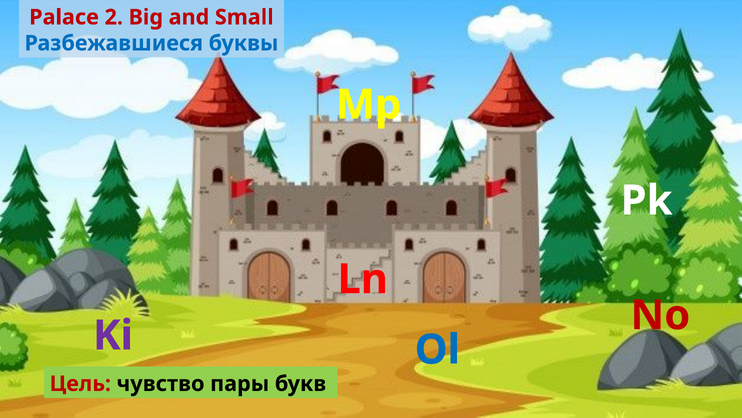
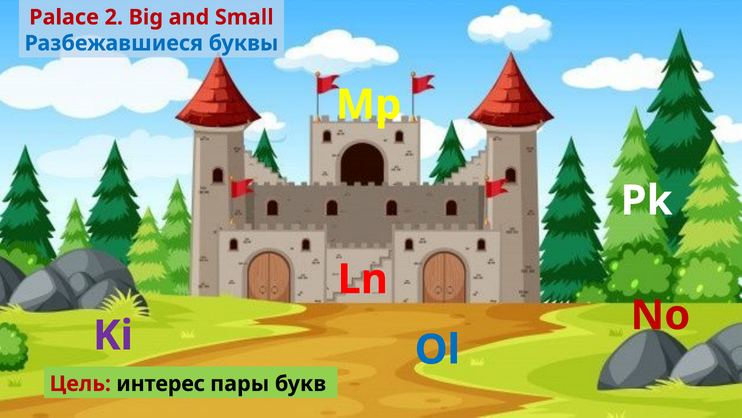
чувство: чувство -> интерес
